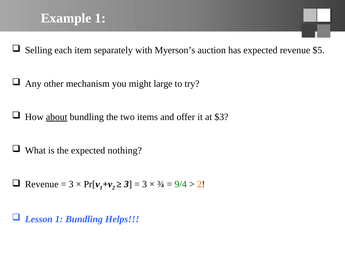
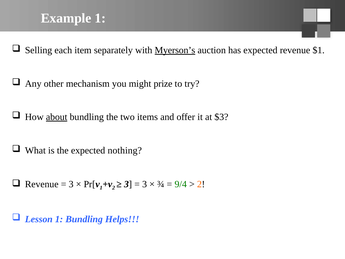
Myerson’s underline: none -> present
$5: $5 -> $1
large: large -> prize
